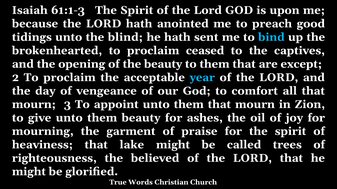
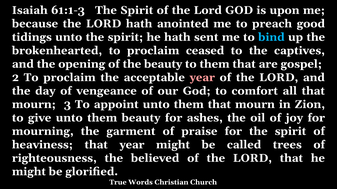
unto the blind: blind -> spirit
except: except -> gospel
year at (202, 78) colour: light blue -> pink
that lake: lake -> year
